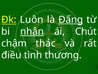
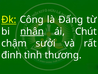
Luôn: Luôn -> Công
Đấng underline: present -> none
thác: thác -> sưởi
điều: điều -> đinh
